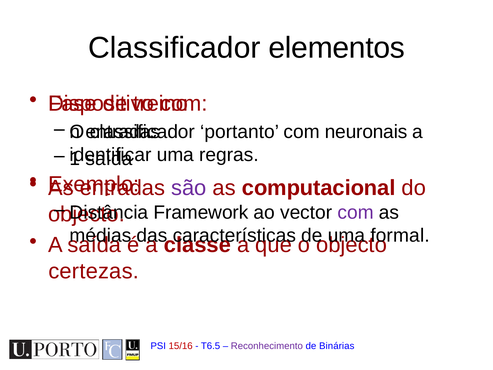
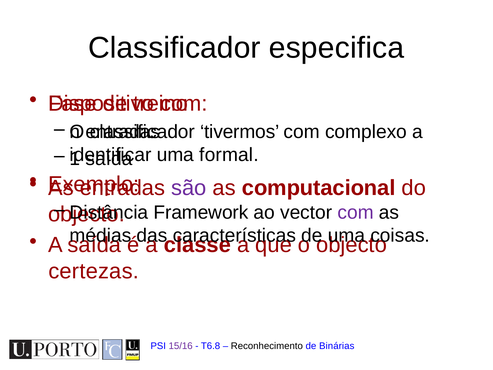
elementos: elementos -> especifica
portanto: portanto -> tivermos
neuronais: neuronais -> complexo
regras: regras -> formal
formal: formal -> coisas
15/16 colour: red -> purple
T6.5: T6.5 -> T6.8
Reconhecimento colour: purple -> black
